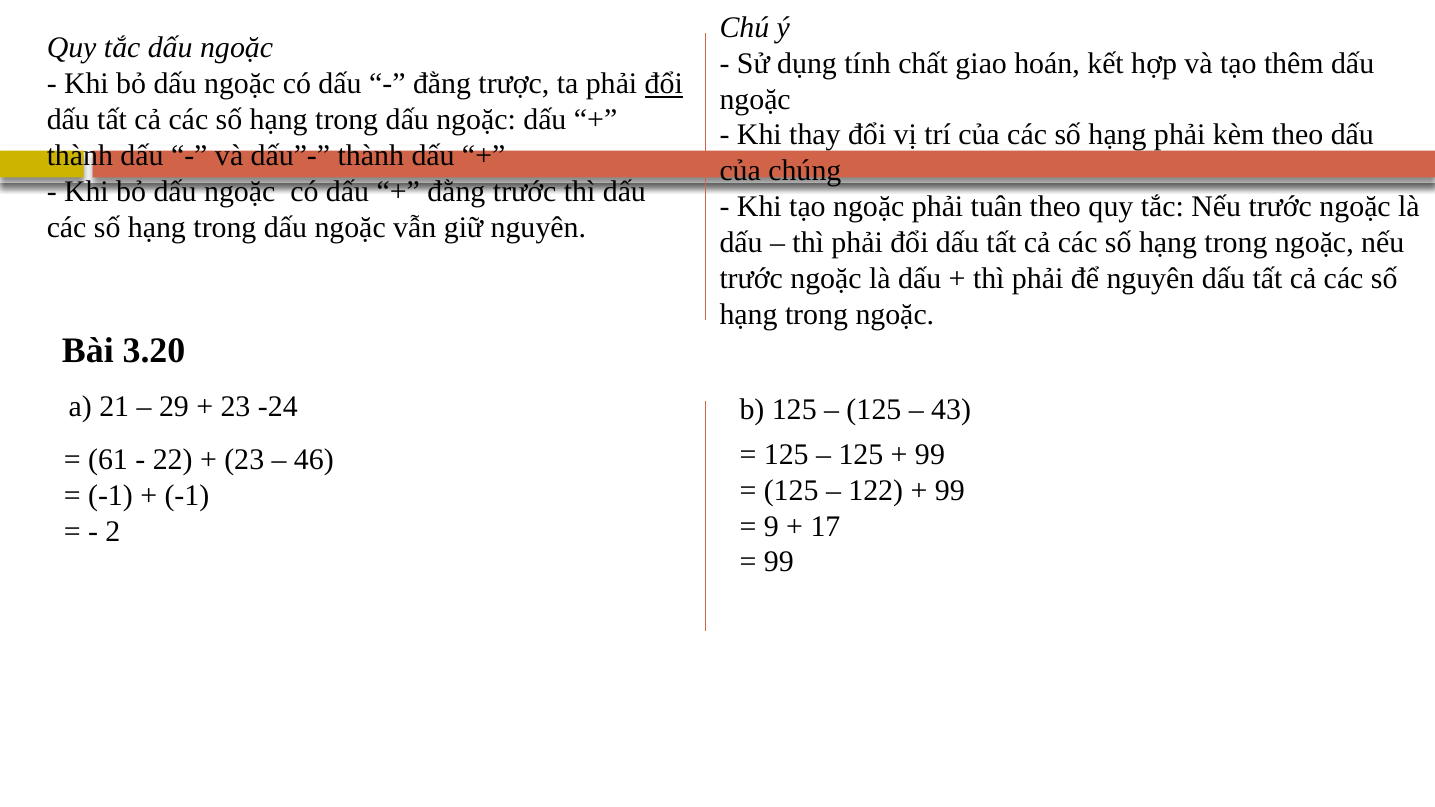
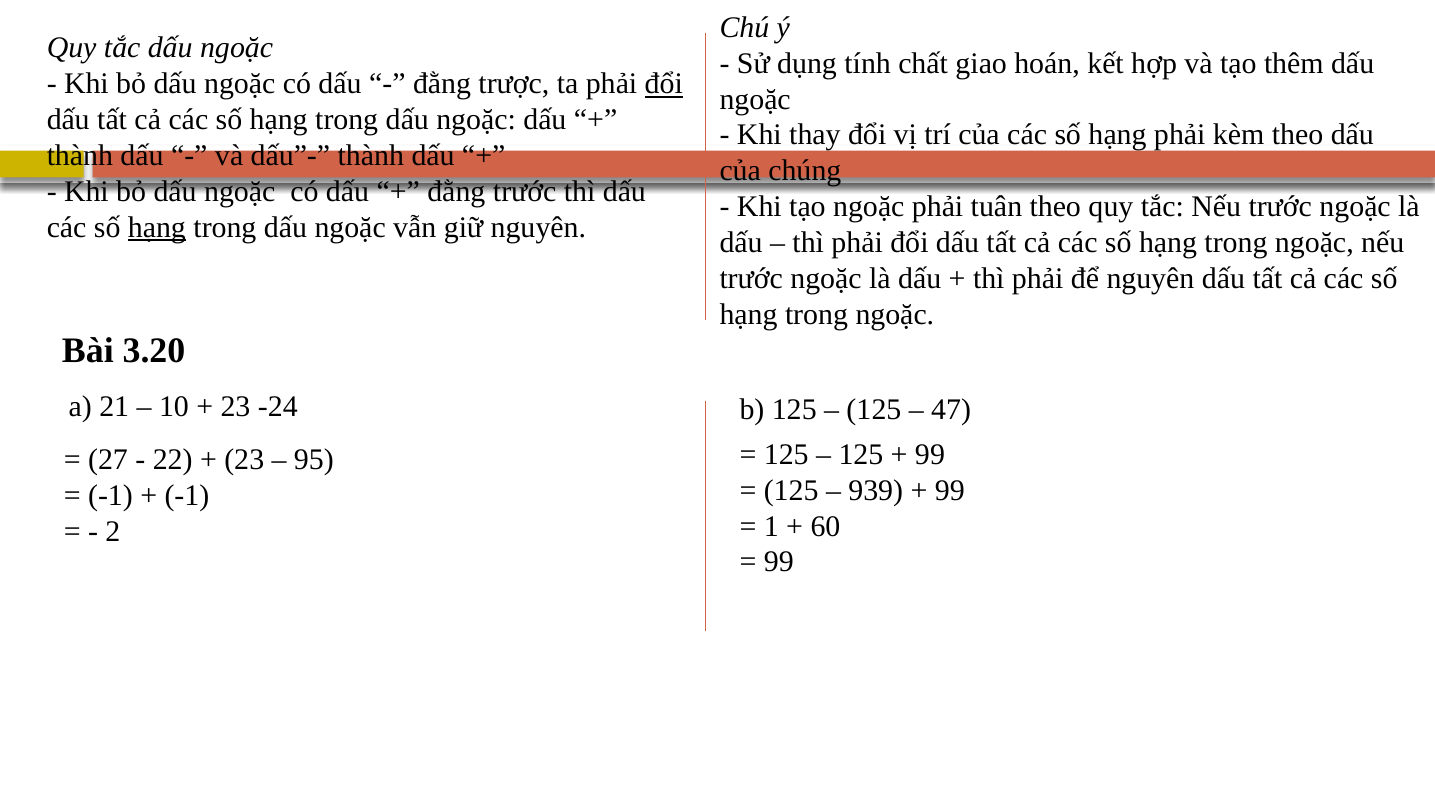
hạng at (157, 227) underline: none -> present
29: 29 -> 10
43: 43 -> 47
61: 61 -> 27
46: 46 -> 95
122: 122 -> 939
9: 9 -> 1
17: 17 -> 60
